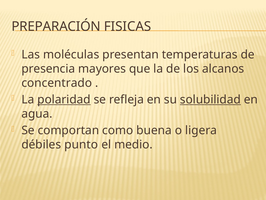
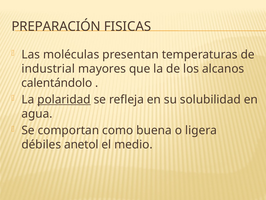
presencia: presencia -> industrial
concentrado: concentrado -> calentándolo
solubilidad underline: present -> none
punto: punto -> anetol
